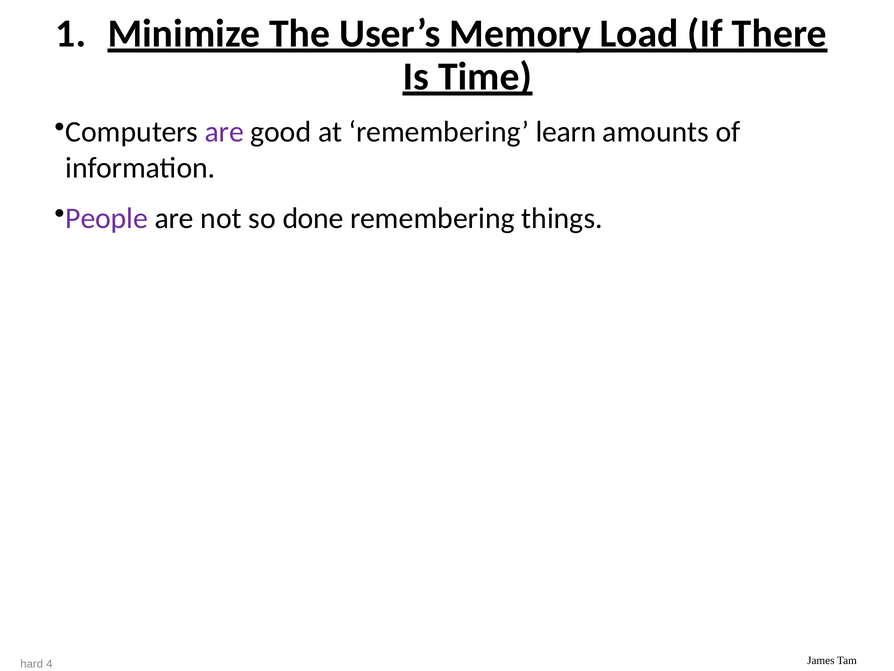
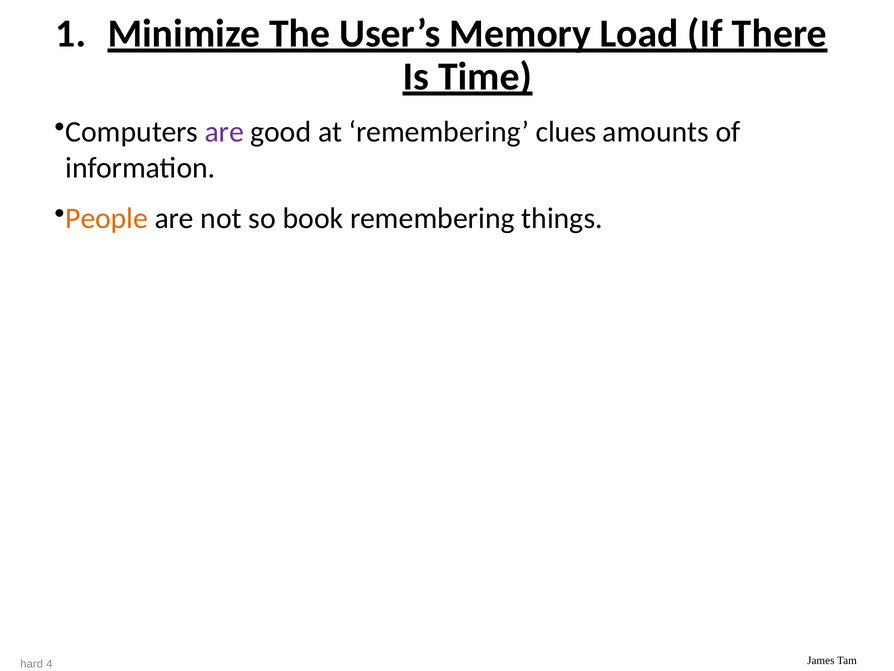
learn: learn -> clues
People colour: purple -> orange
done: done -> book
